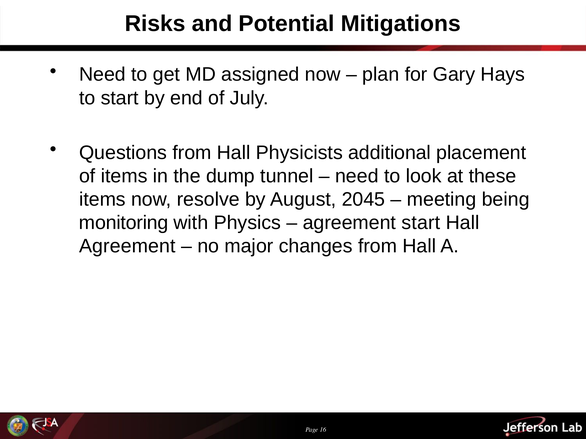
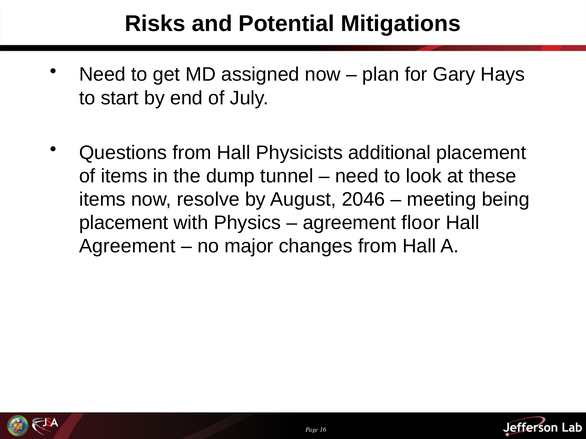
2045: 2045 -> 2046
monitoring at (124, 223): monitoring -> placement
agreement start: start -> floor
